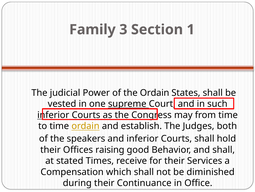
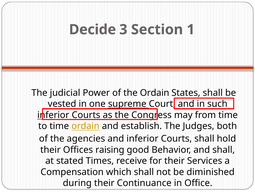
Family: Family -> Decide
speakers: speakers -> agencies
